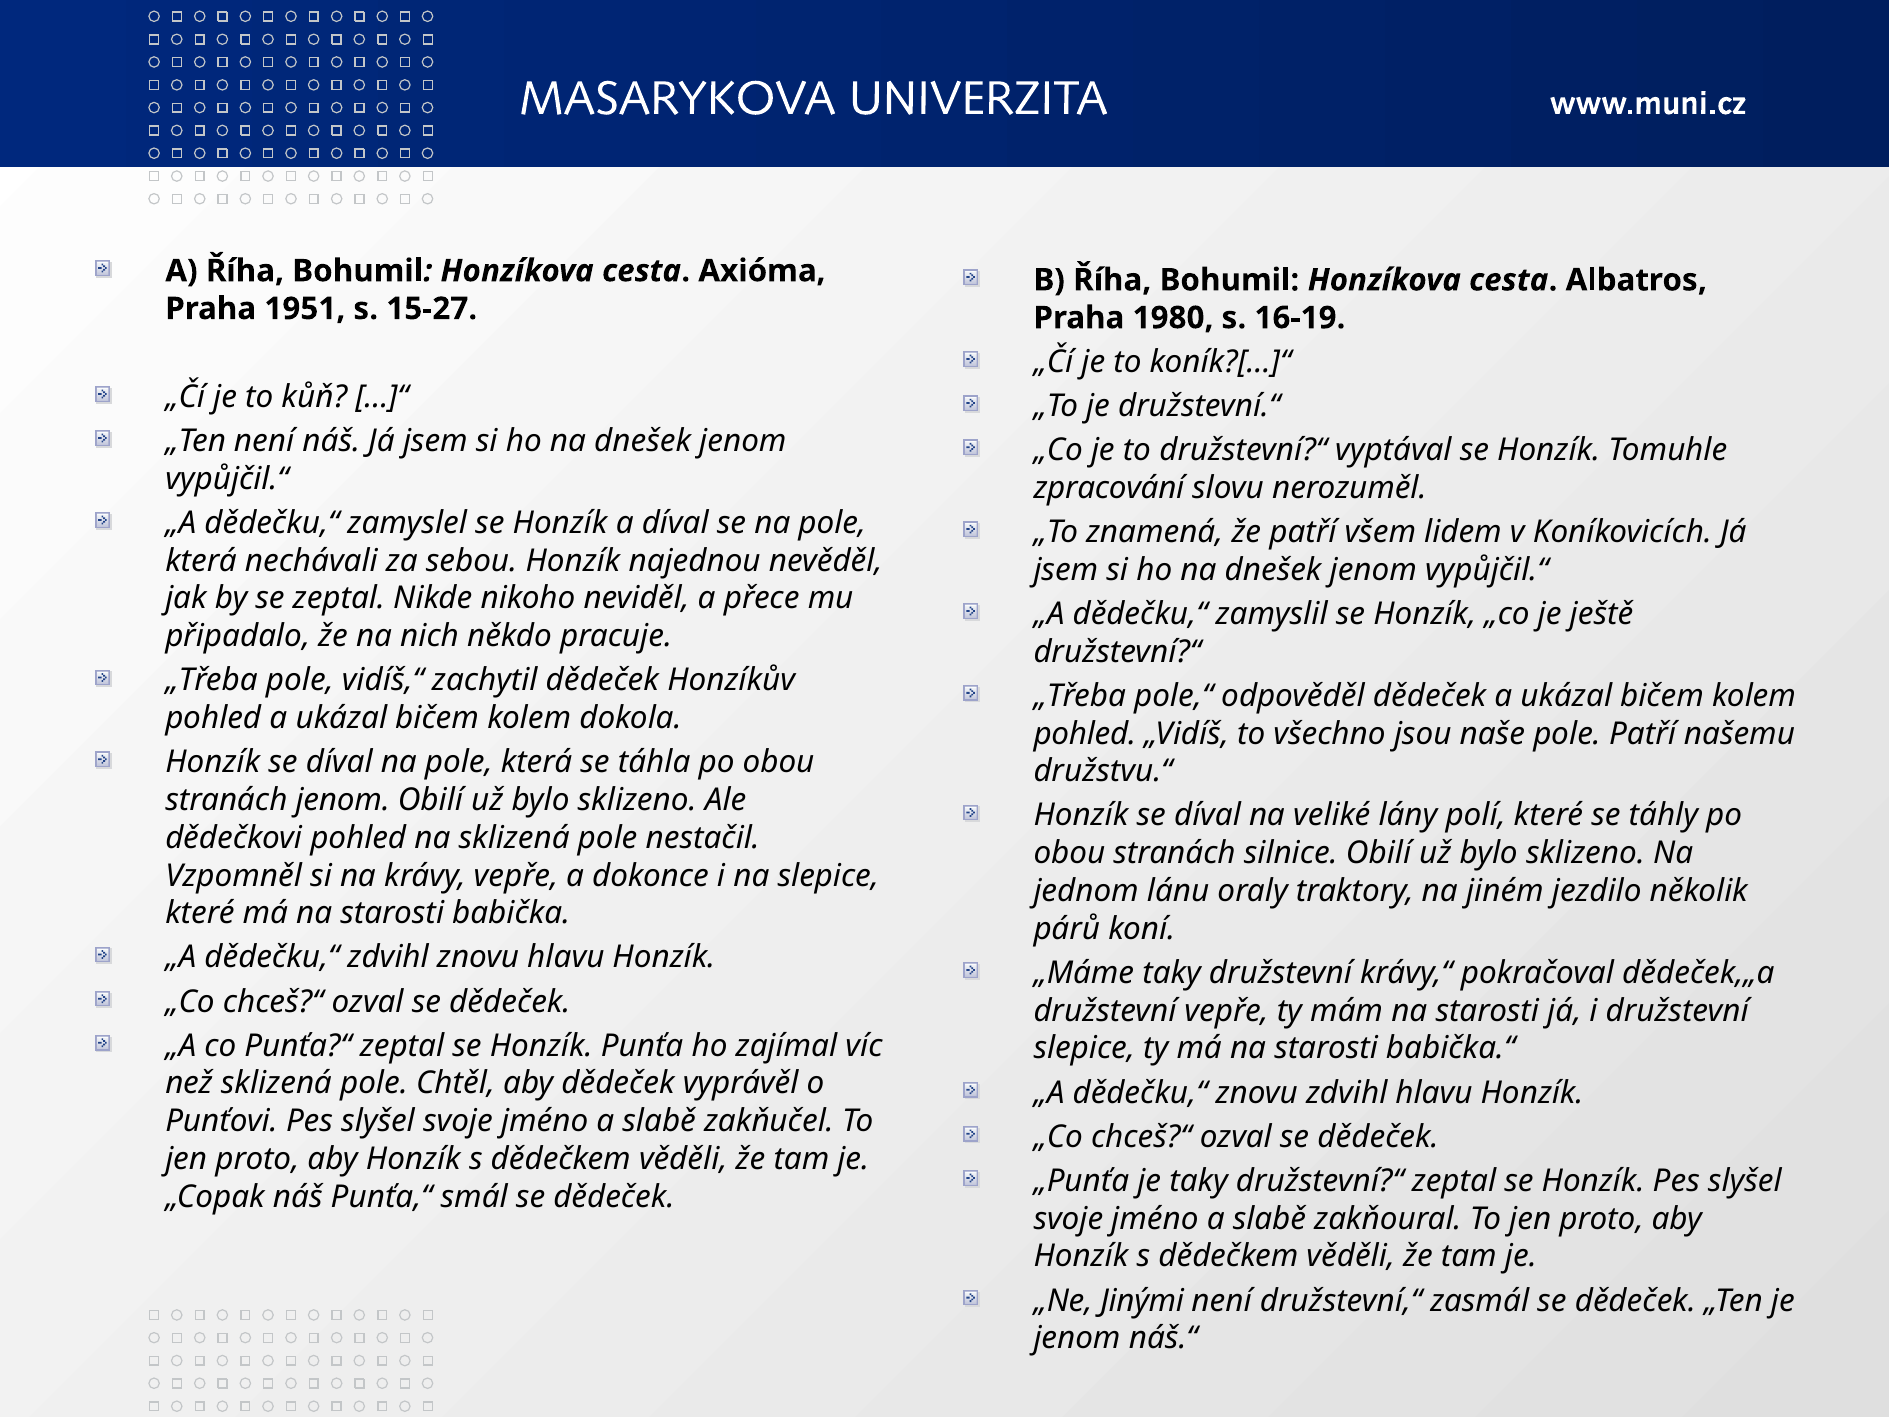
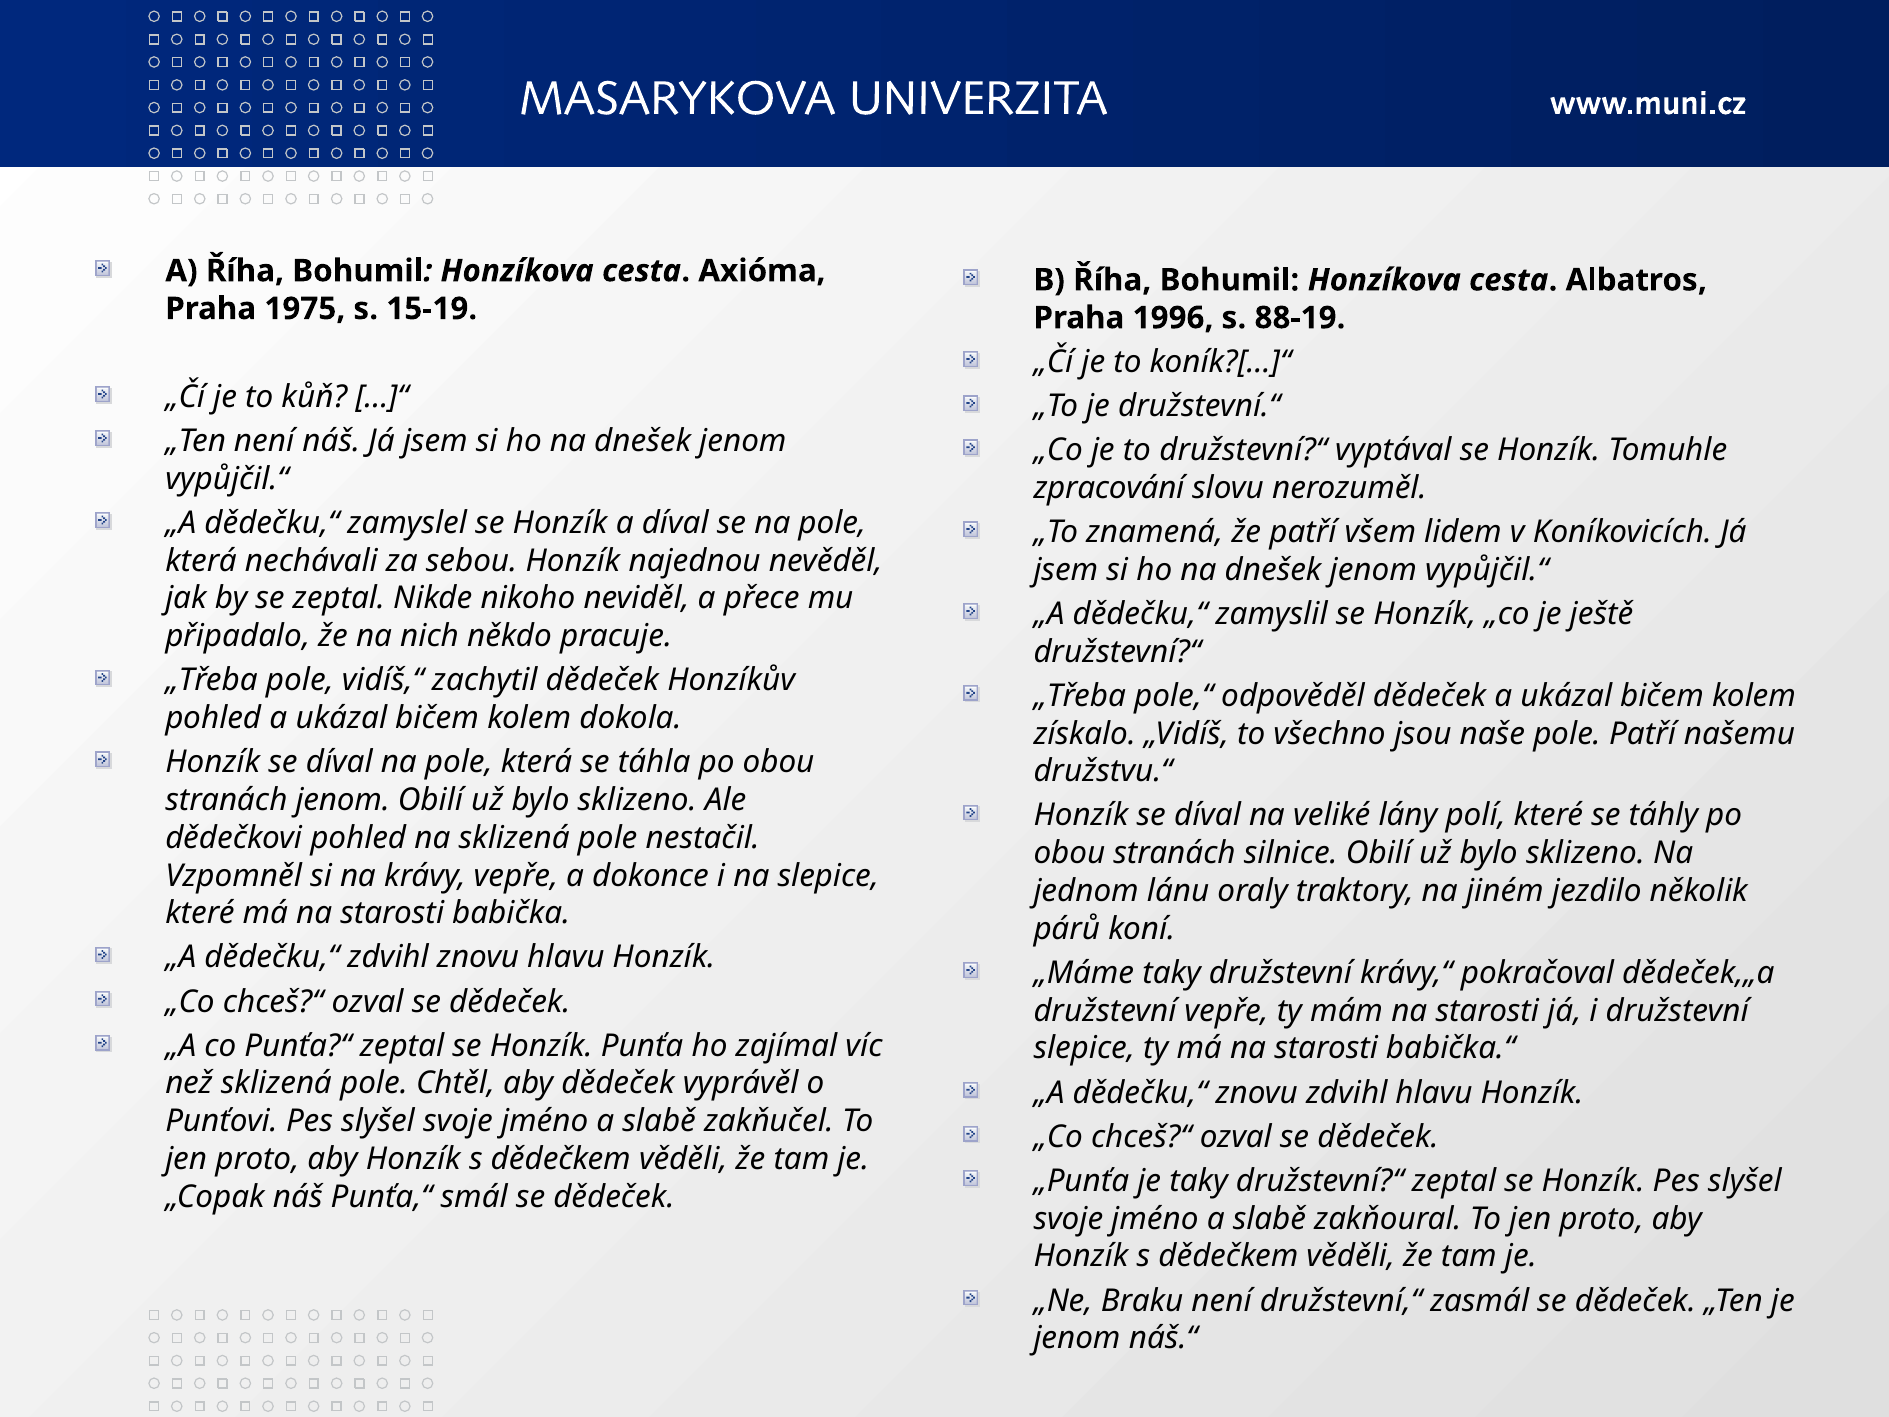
1951: 1951 -> 1975
15-27: 15-27 -> 15-19
1980: 1980 -> 1996
16-19: 16-19 -> 88-19
pohled at (1085, 734): pohled -> získalo
Jinými: Jinými -> Braku
